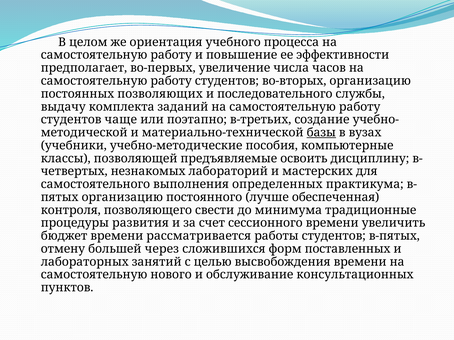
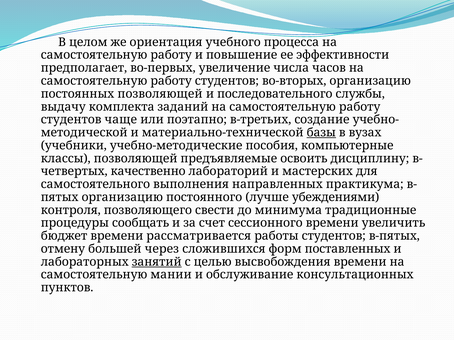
постоянных позволяющих: позволяющих -> позволяющей
незнакомых: незнакомых -> качественно
определенных: определенных -> направленных
обеспеченная: обеспеченная -> убеждениями
развития: развития -> сообщать
занятий underline: none -> present
нового: нового -> мании
